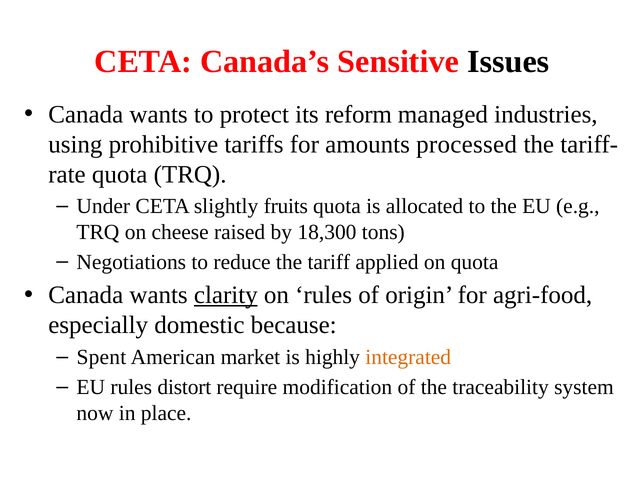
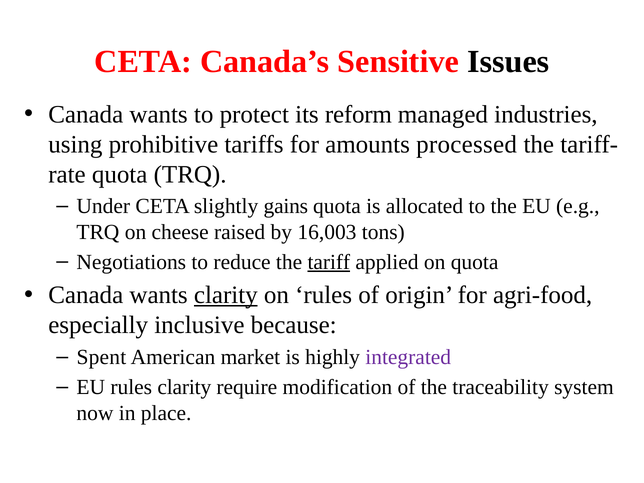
fruits: fruits -> gains
18,300: 18,300 -> 16,003
tariff underline: none -> present
domestic: domestic -> inclusive
integrated colour: orange -> purple
rules distort: distort -> clarity
